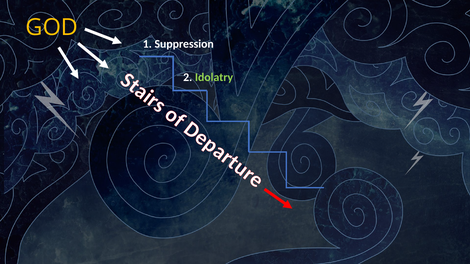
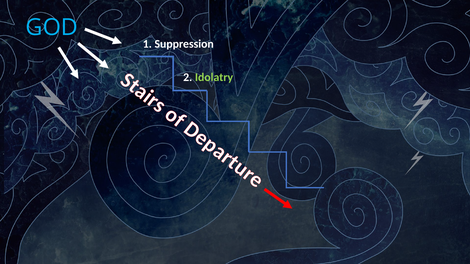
GOD colour: yellow -> light blue
